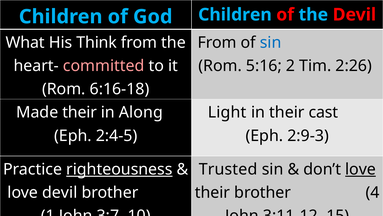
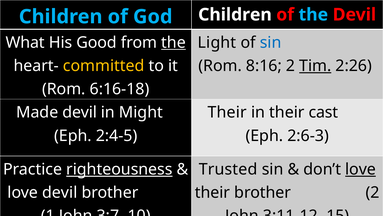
Children at (235, 15) colour: light blue -> white
Think: Think -> Good
the at (174, 42) underline: none -> present
From at (217, 42): From -> Light
committed colour: pink -> yellow
5:16: 5:16 -> 8:16
Tim underline: none -> present
Made their: their -> devil
Along: Along -> Might
Light at (227, 112): Light -> Their
2:9-3: 2:9-3 -> 2:6-3
brother 4: 4 -> 2
